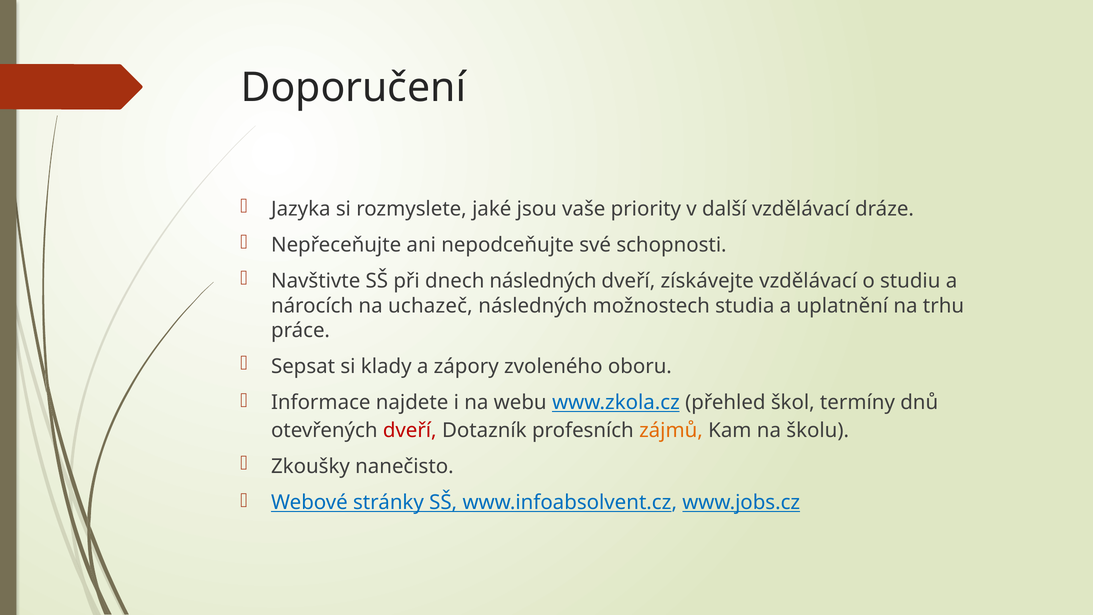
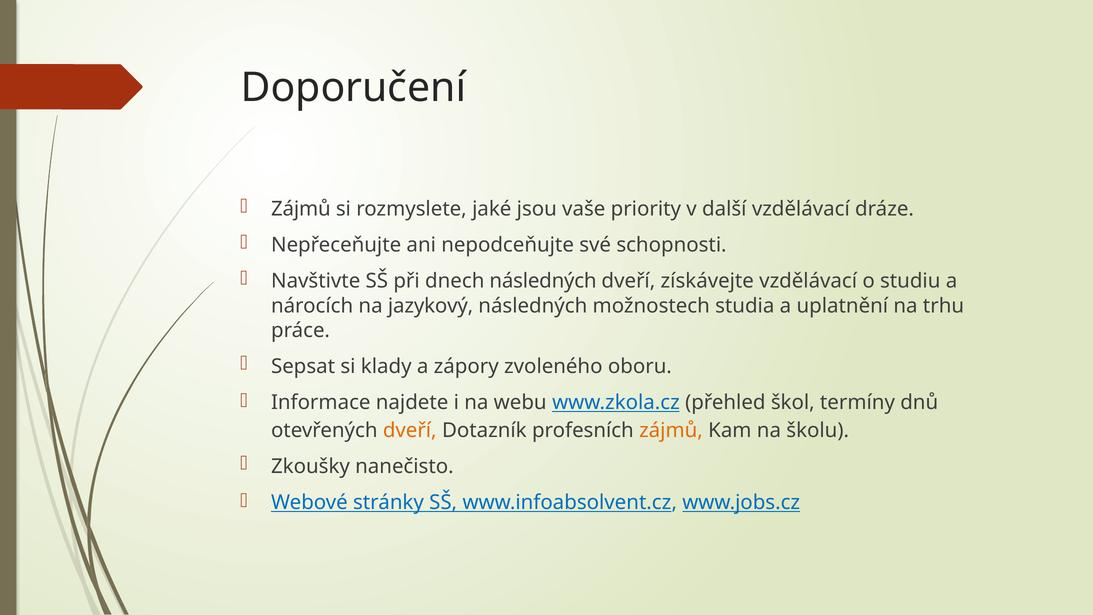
Jazyka at (301, 209): Jazyka -> Zájmů
uchazeč: uchazeč -> jazykový
dveří at (410, 430) colour: red -> orange
